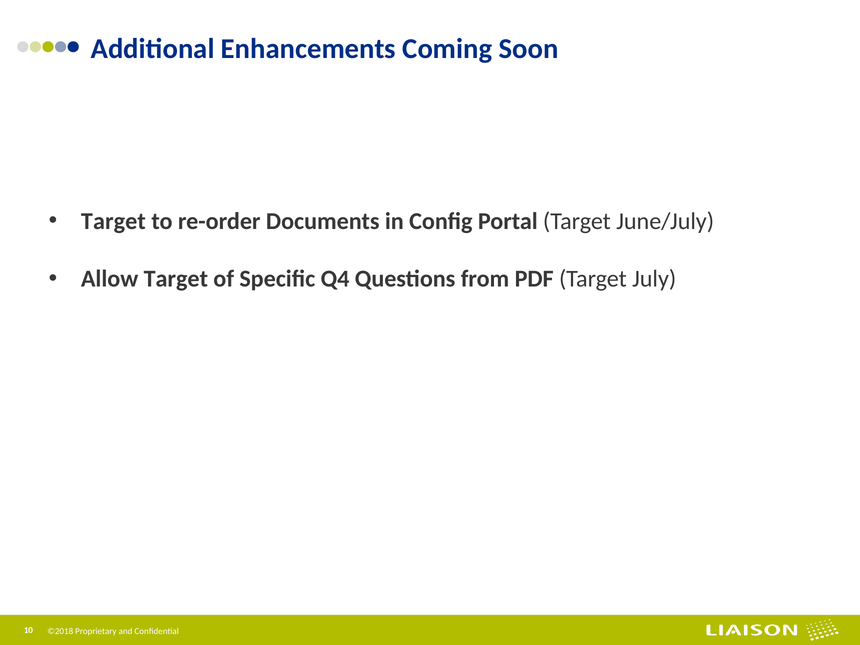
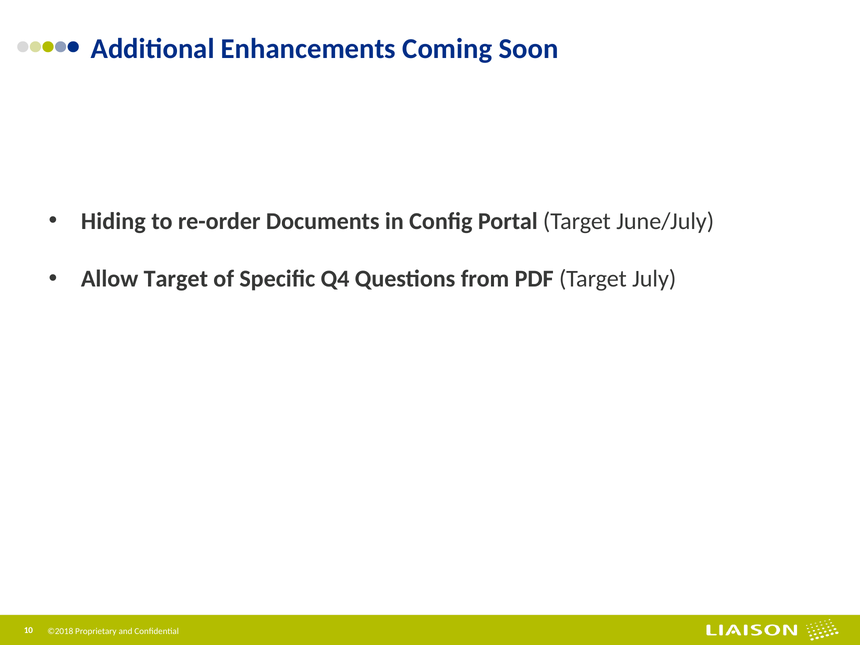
Target at (113, 221): Target -> Hiding
